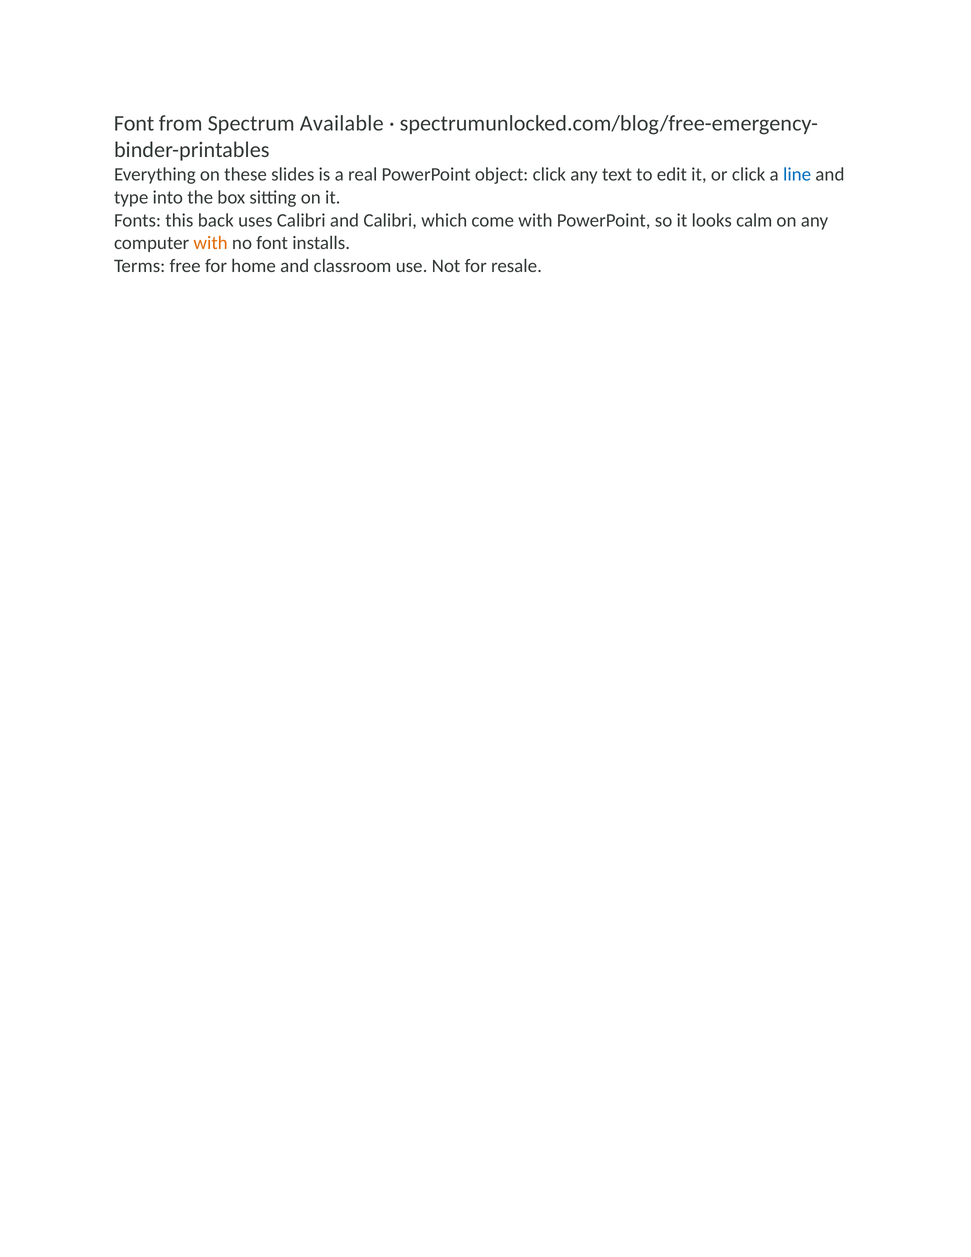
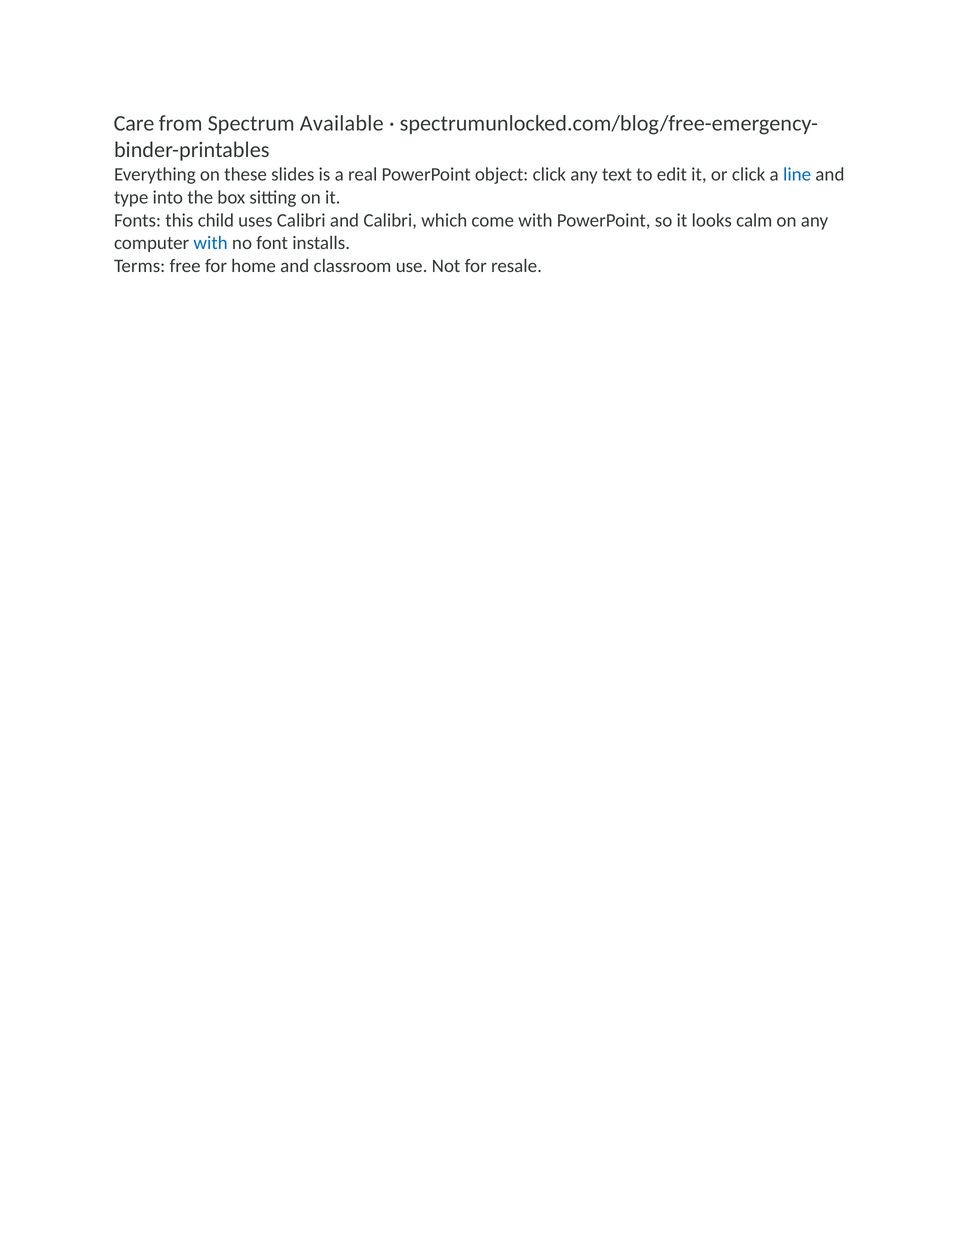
Font at (134, 123): Font -> Care
back: back -> child
with at (211, 243) colour: orange -> blue
